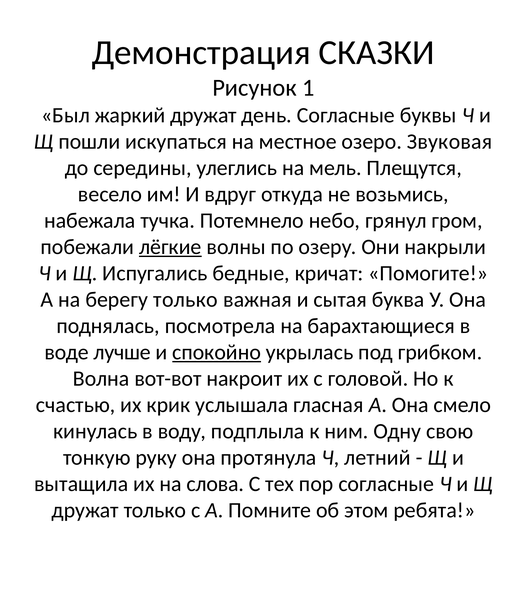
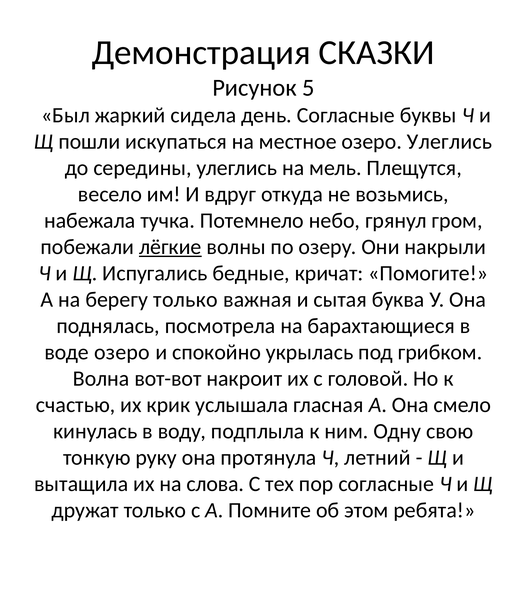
1: 1 -> 5
жаркий дружат: дружат -> сидела
озеро Звуковая: Звуковая -> Улеглись
воде лучше: лучше -> озеро
спокойно underline: present -> none
